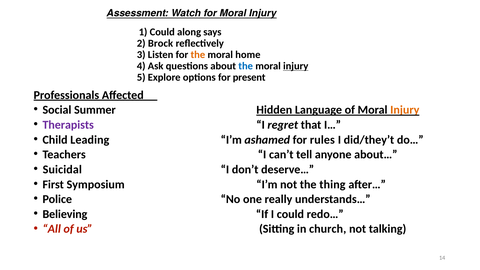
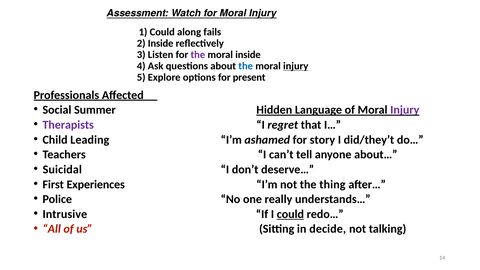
says: says -> fails
2 Brock: Brock -> Inside
the at (198, 55) colour: orange -> purple
moral home: home -> inside
Injury at (405, 110) colour: orange -> purple
rules: rules -> story
Symposium: Symposium -> Experiences
Believing: Believing -> Intrusive
could at (290, 214) underline: none -> present
church: church -> decide
